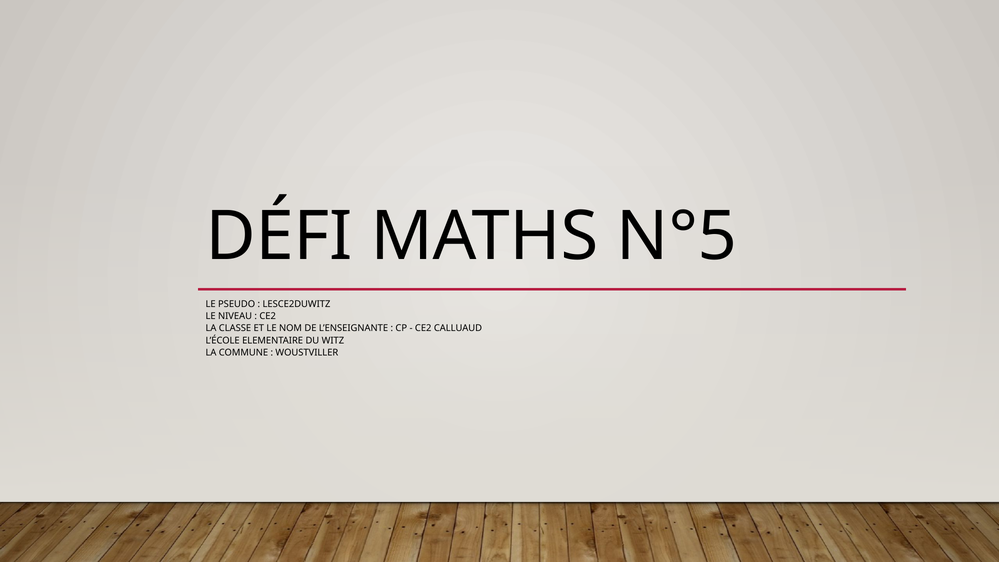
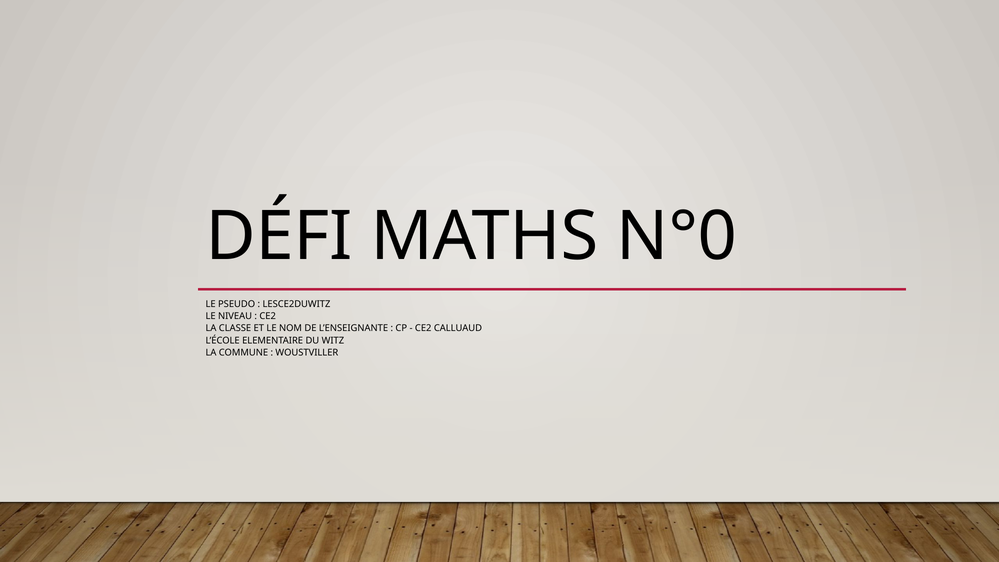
N°5: N°5 -> N°0
